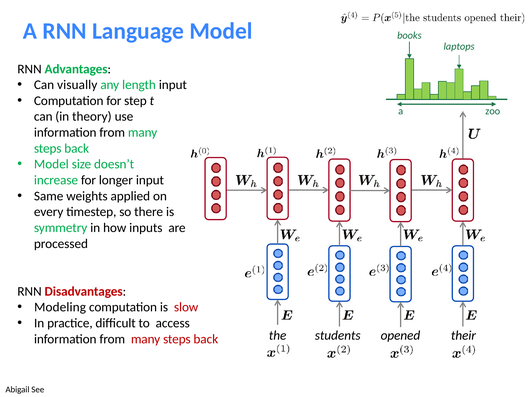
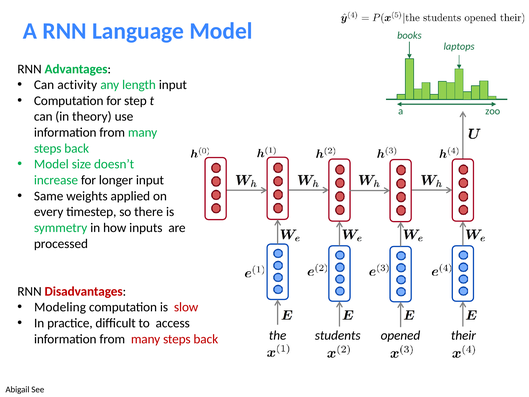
visually: visually -> activity
